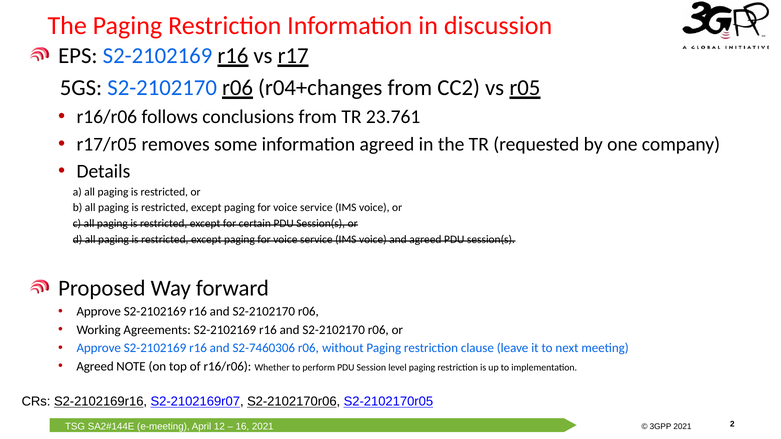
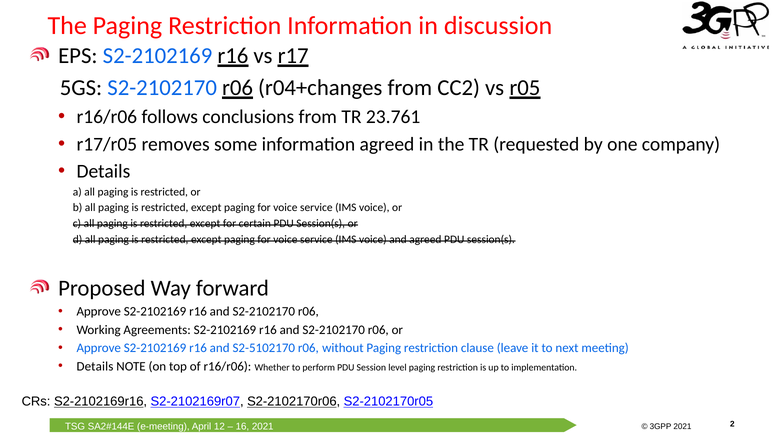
S2-7460306: S2-7460306 -> S2-5102170
Agreed at (95, 367): Agreed -> Details
